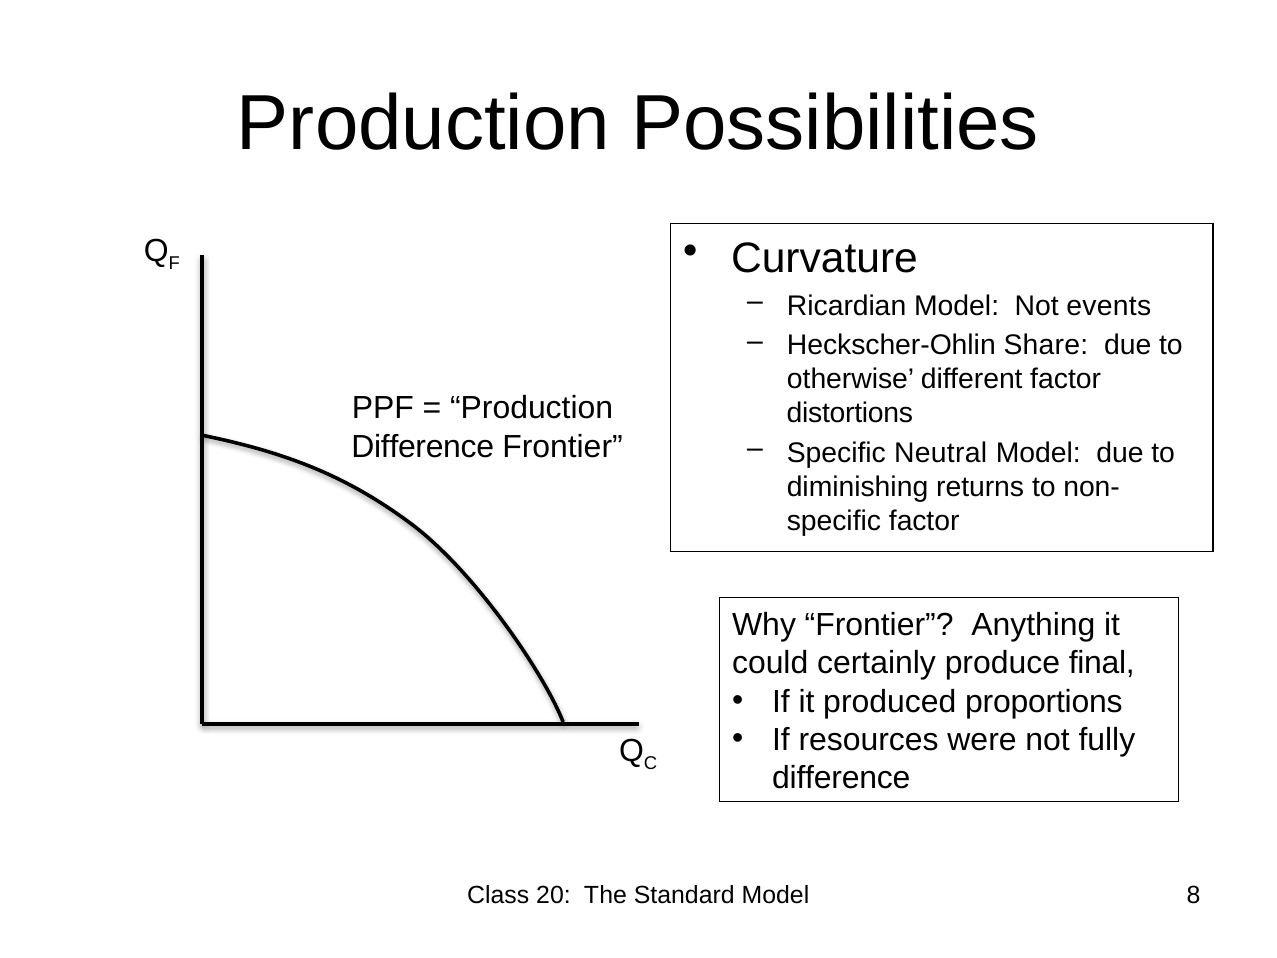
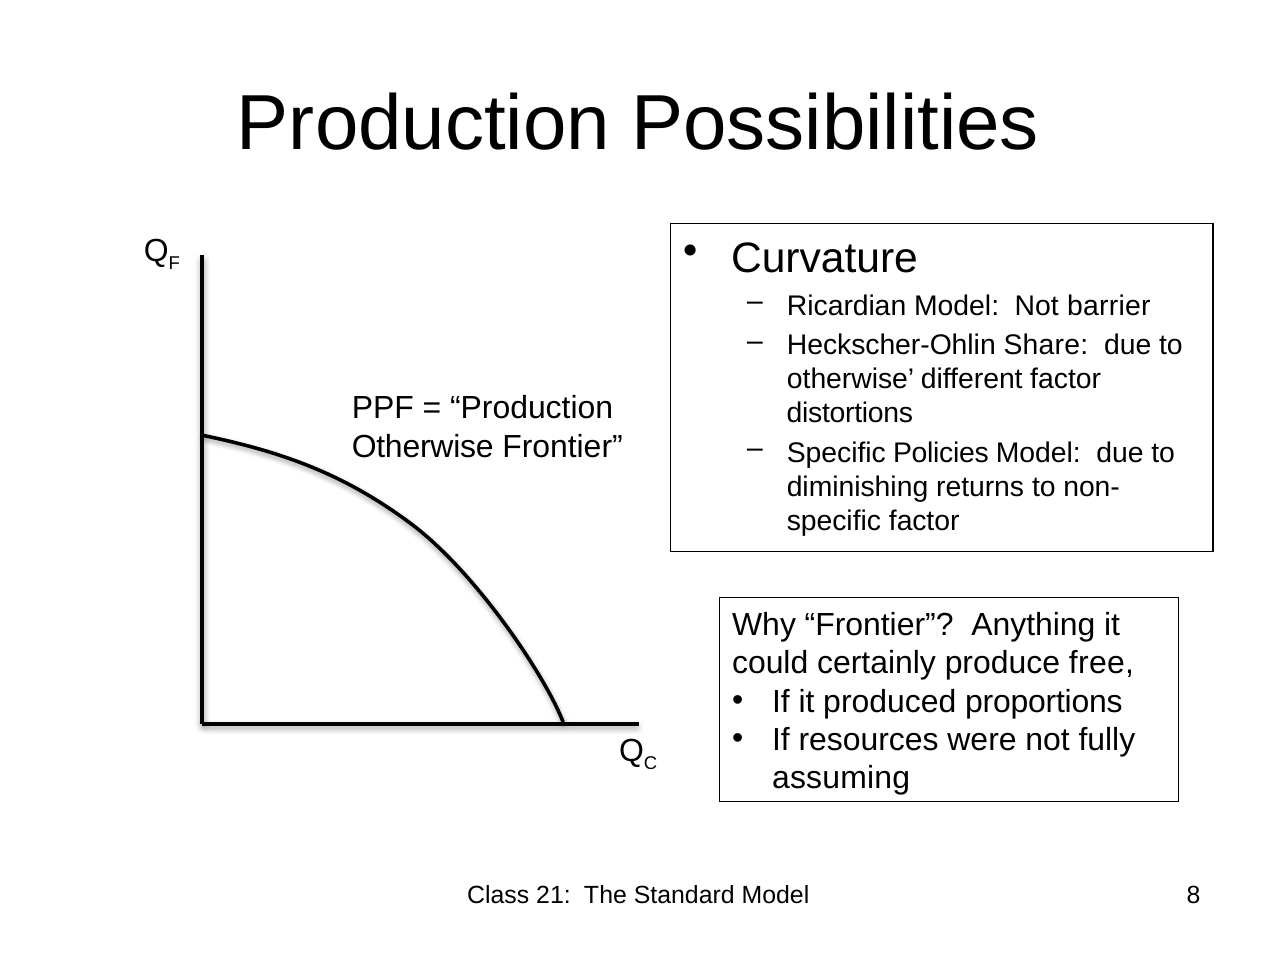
events: events -> barrier
Difference at (423, 446): Difference -> Otherwise
Neutral: Neutral -> Policies
final: final -> free
difference at (841, 778): difference -> assuming
20: 20 -> 21
